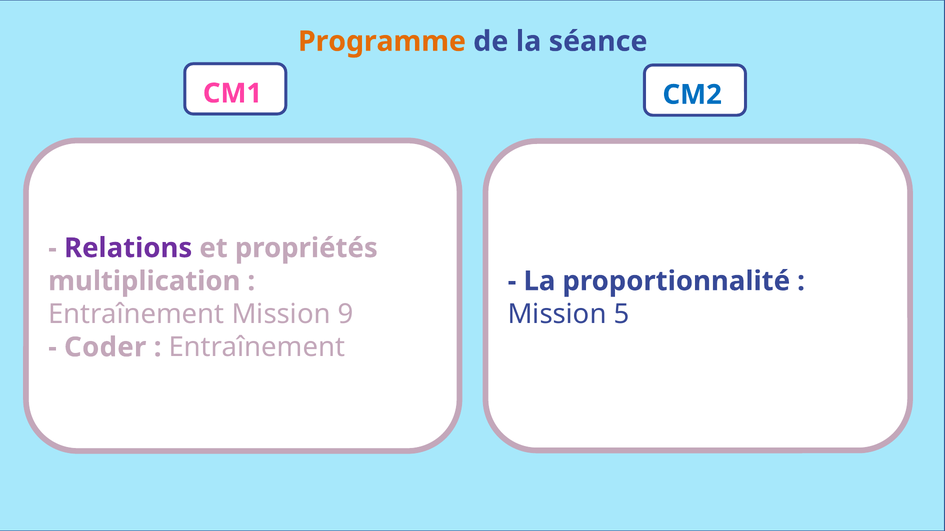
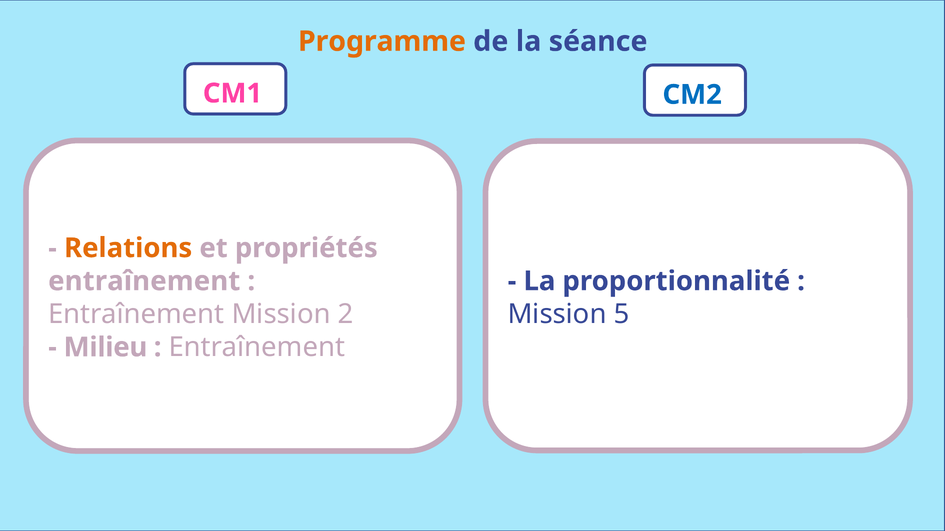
Relations colour: purple -> orange
multiplication at (144, 281): multiplication -> entraînement
9: 9 -> 2
Coder: Coder -> Milieu
